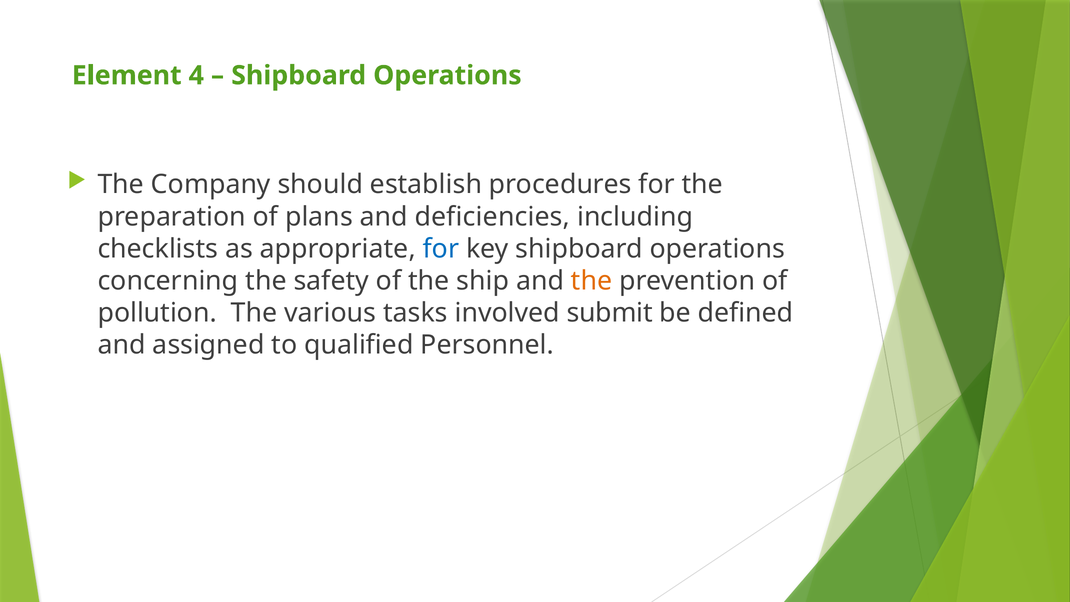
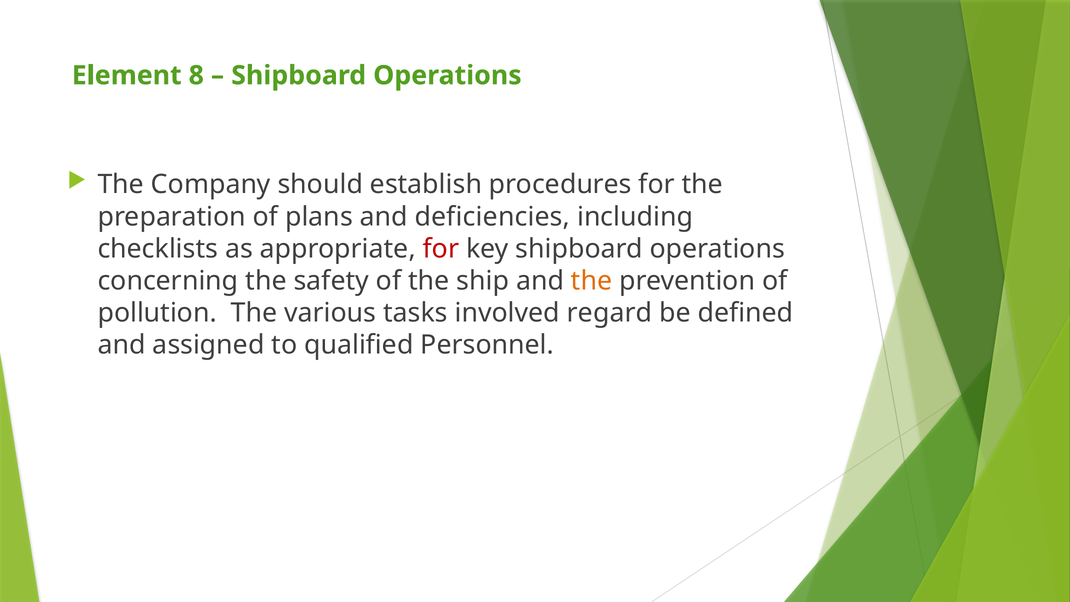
4: 4 -> 8
for at (441, 249) colour: blue -> red
submit: submit -> regard
